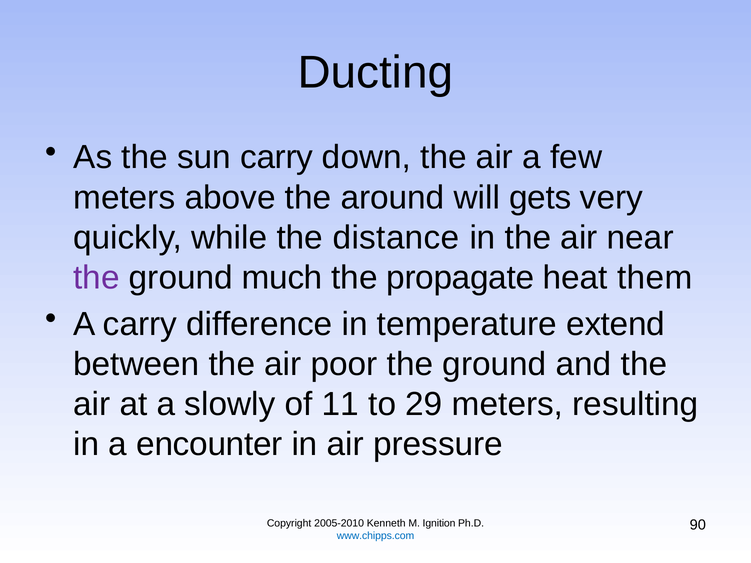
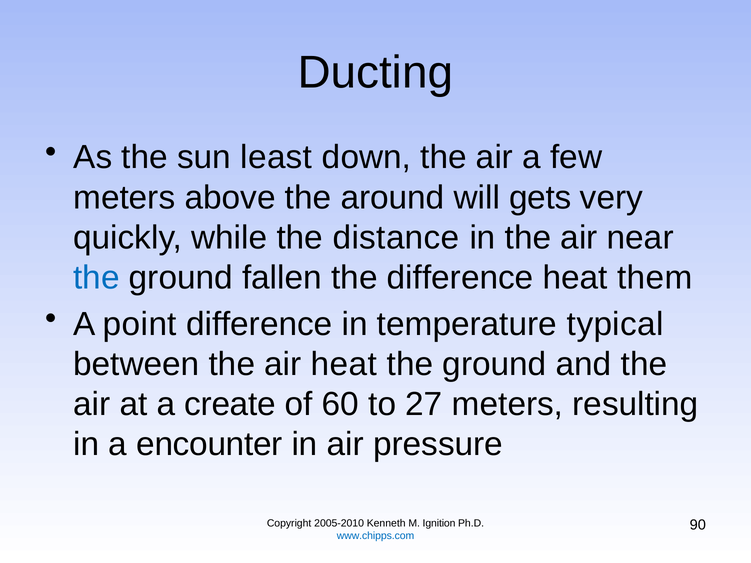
sun carry: carry -> least
the at (96, 278) colour: purple -> blue
much: much -> fallen
the propagate: propagate -> difference
A carry: carry -> point
extend: extend -> typical
air poor: poor -> heat
slowly: slowly -> create
11: 11 -> 60
29: 29 -> 27
